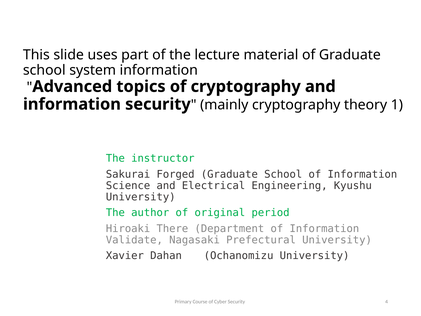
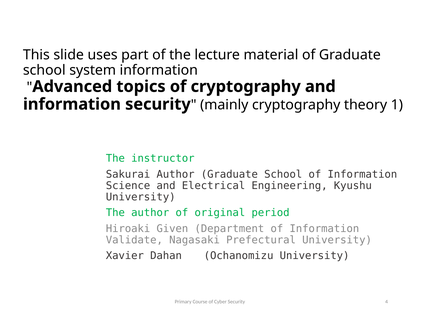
Sakurai Forged: Forged -> Author
There: There -> Given
